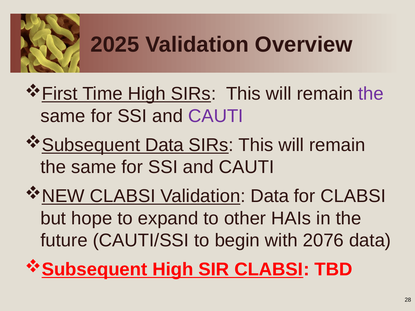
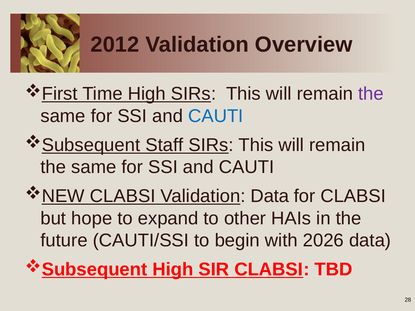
2025: 2025 -> 2012
CAUTI at (216, 116) colour: purple -> blue
Data at (164, 145): Data -> Staff
2076: 2076 -> 2026
